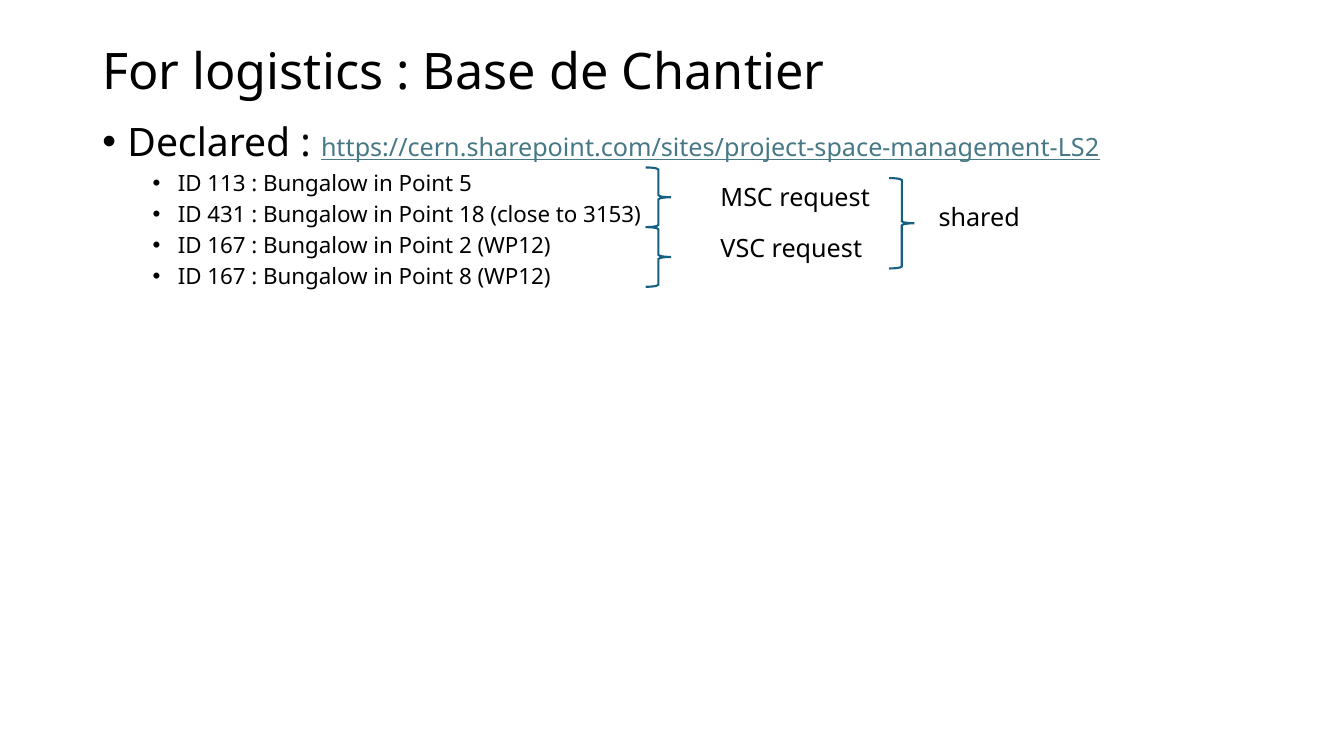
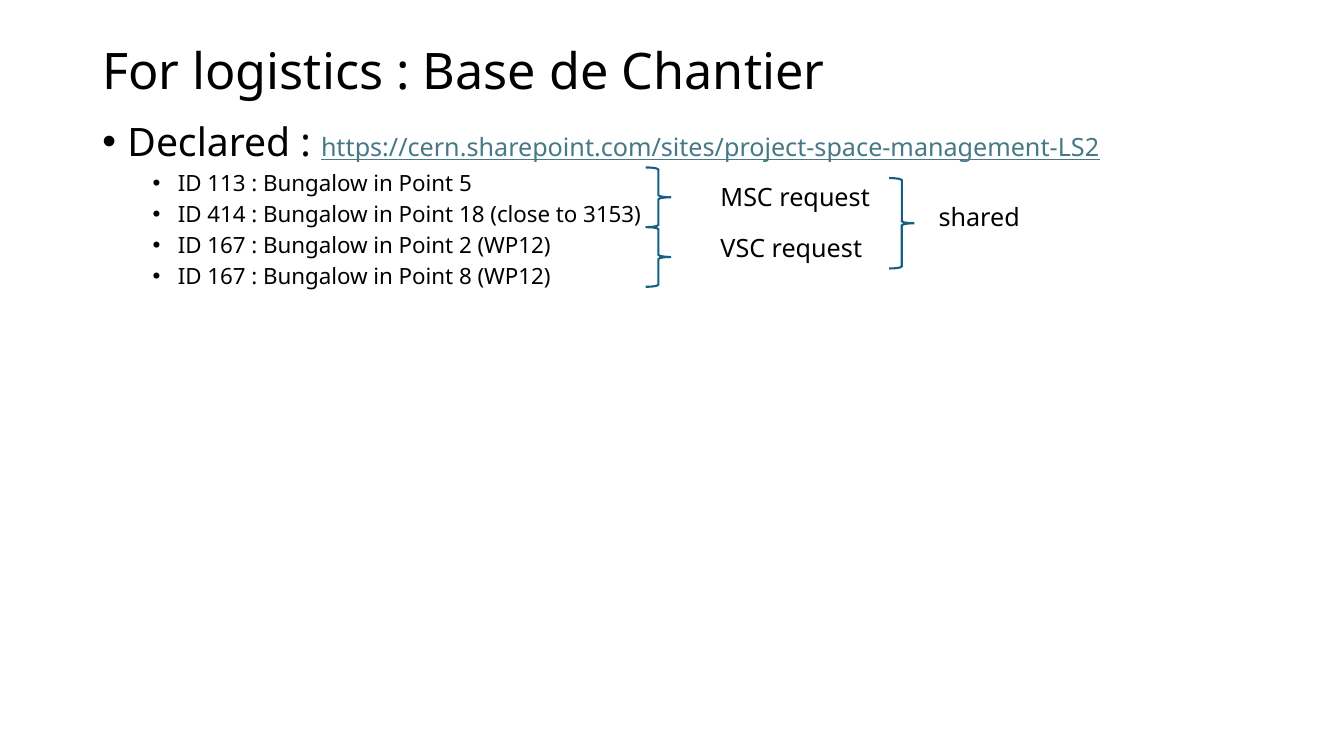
431: 431 -> 414
